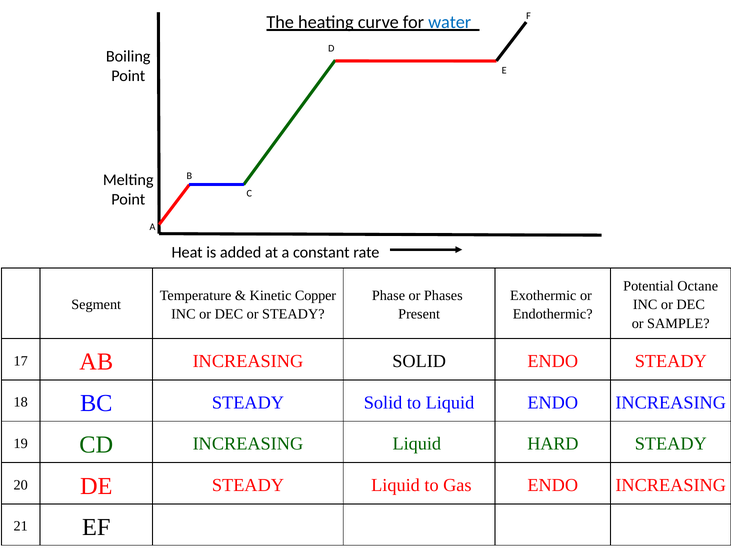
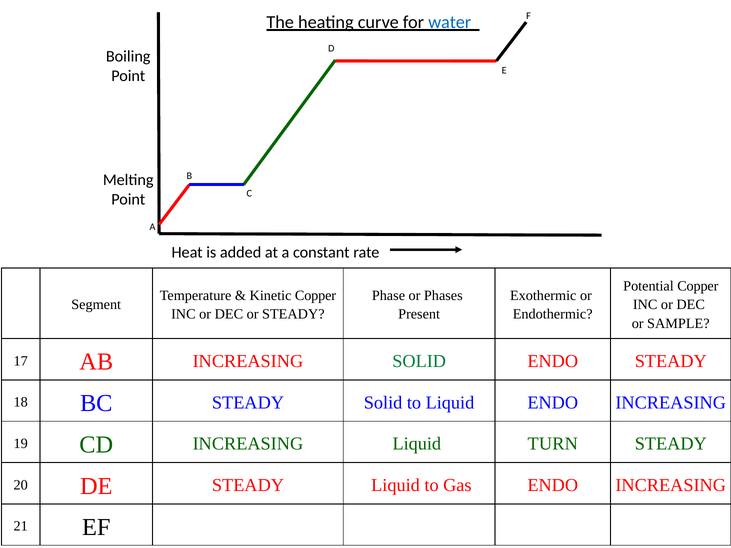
Potential Octane: Octane -> Copper
SOLID at (419, 361) colour: black -> green
HARD: HARD -> TURN
